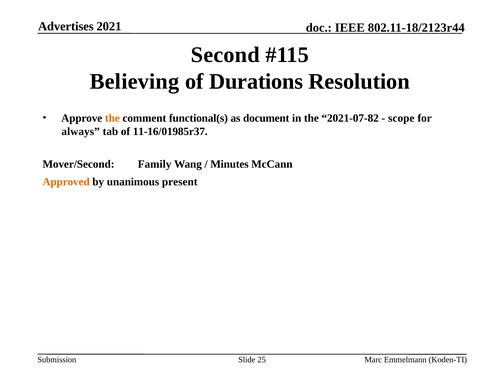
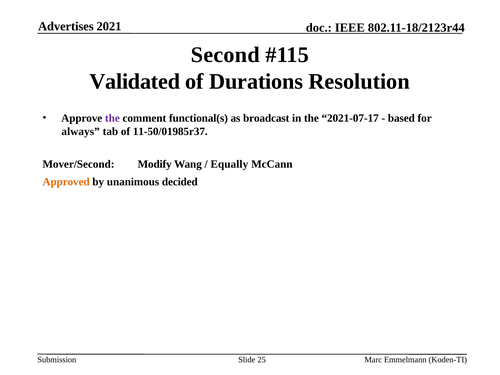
Believing: Believing -> Validated
the at (112, 118) colour: orange -> purple
document: document -> broadcast
2021-07-82: 2021-07-82 -> 2021-07-17
scope: scope -> based
11-16/01985r37: 11-16/01985r37 -> 11-50/01985r37
Family: Family -> Modify
Minutes: Minutes -> Equally
present: present -> decided
